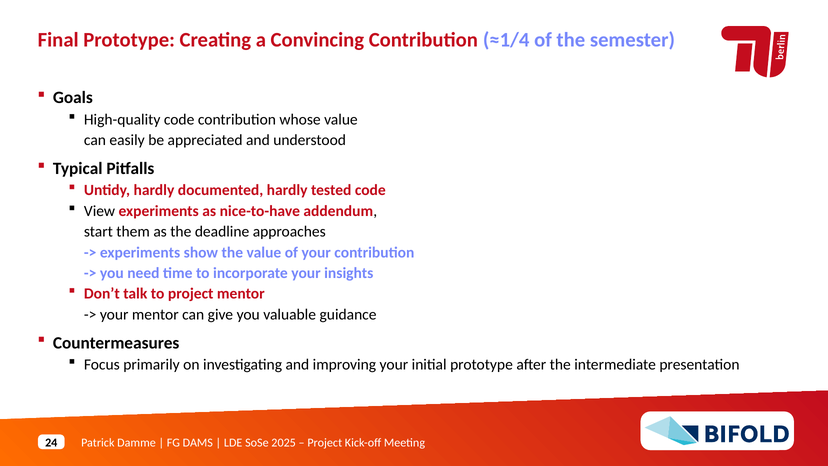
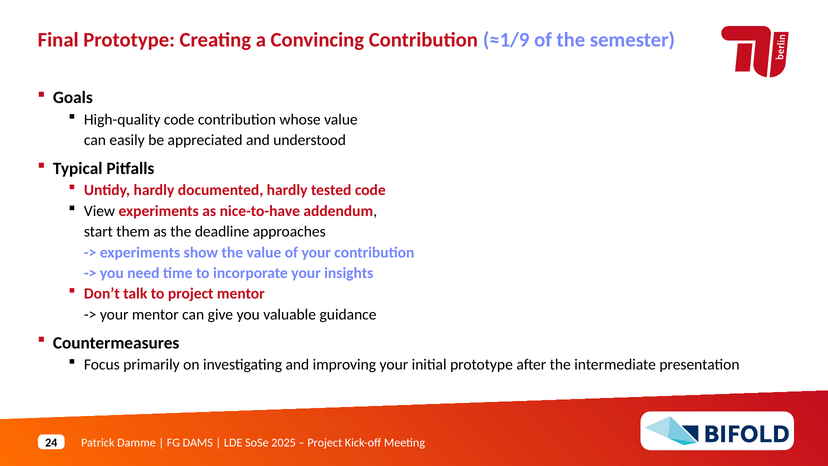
≈1/4: ≈1/4 -> ≈1/9
